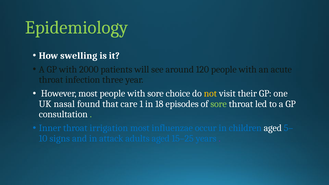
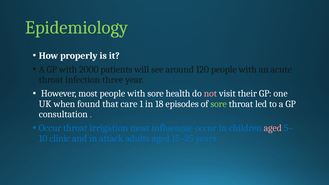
swelling: swelling -> properly
choice: choice -> health
not colour: yellow -> pink
nasal: nasal -> when
Inner at (50, 128): Inner -> Occur
aged at (273, 128) colour: white -> pink
signs: signs -> clinic
